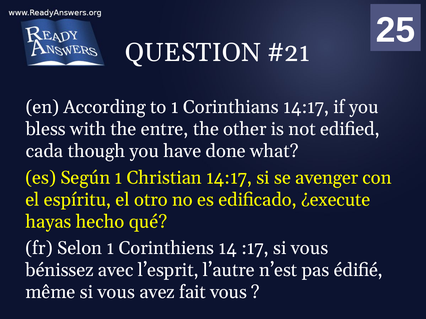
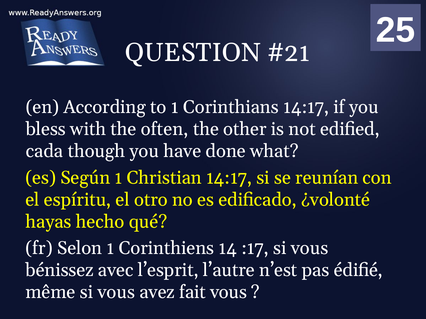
entre: entre -> often
avenger: avenger -> reunían
¿execute: ¿execute -> ¿volonté
